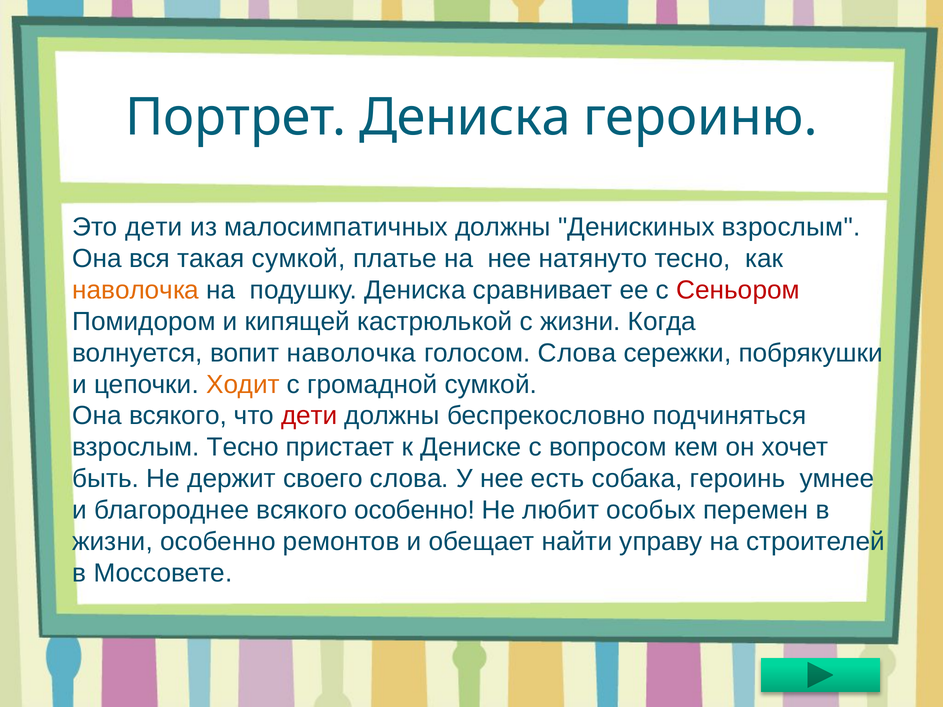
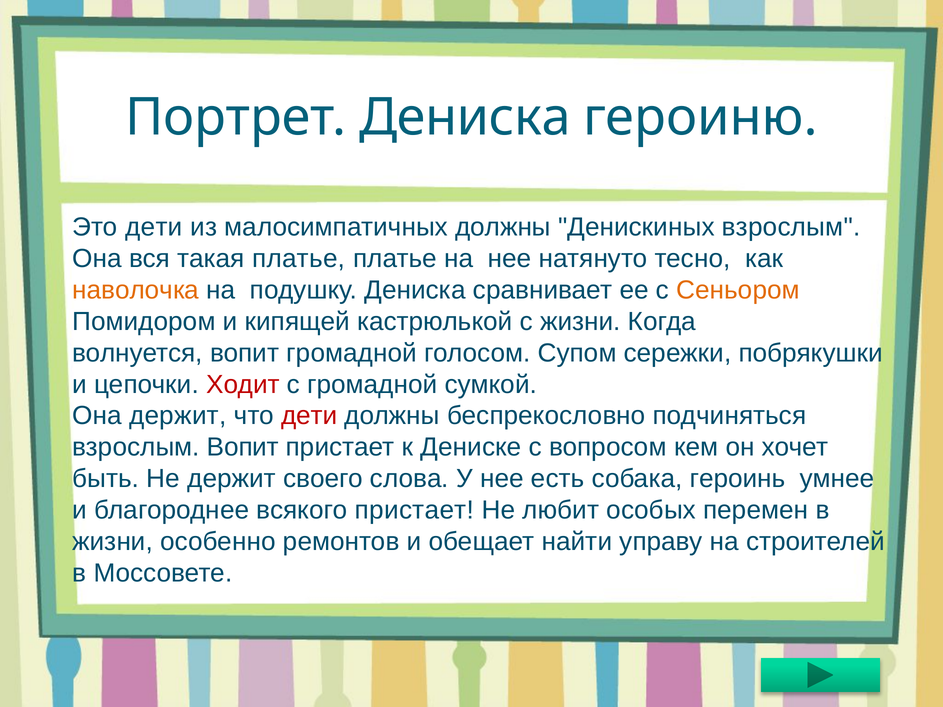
такая сумкой: сумкой -> платье
Сеньором colour: red -> orange
вопит наволочка: наволочка -> громадной
голосом Слова: Слова -> Супом
Ходит colour: orange -> red
Она всякого: всякого -> держит
взрослым Тесно: Тесно -> Вопит
всякого особенно: особенно -> пристает
